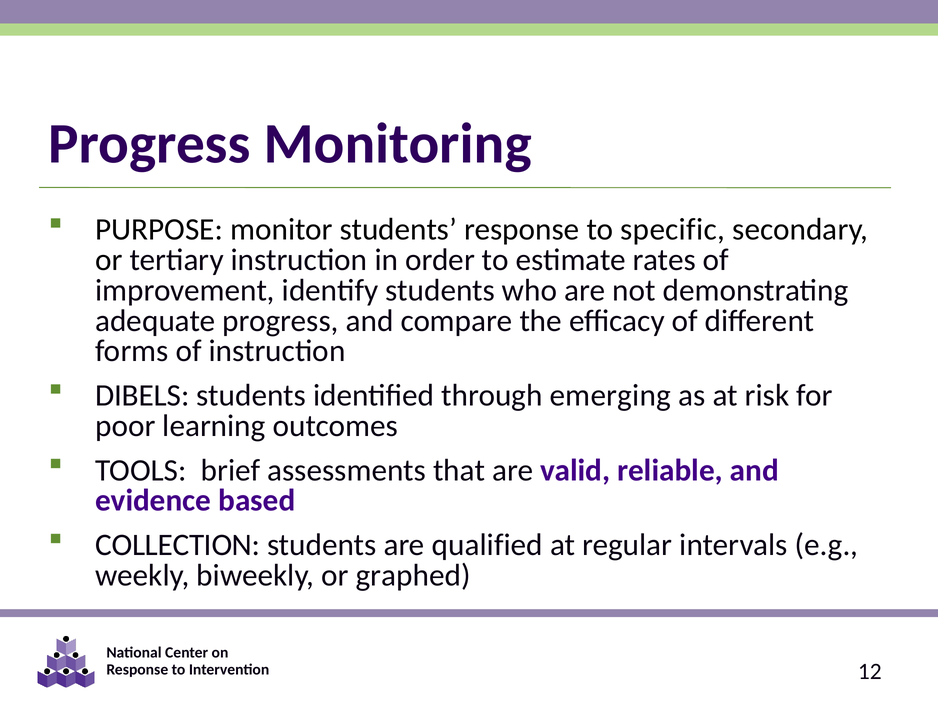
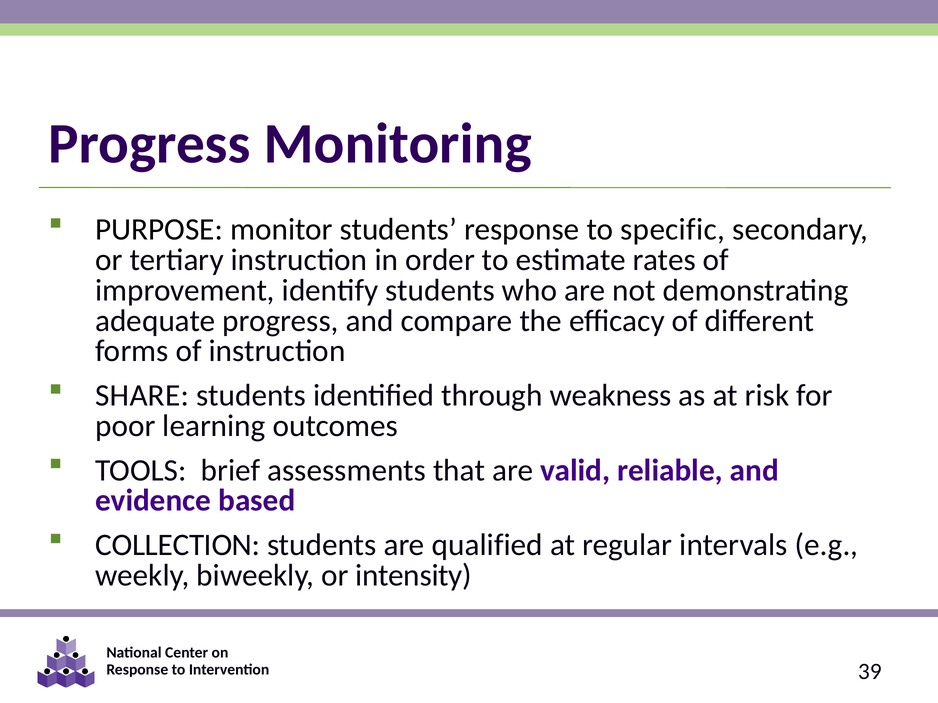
DIBELS: DIBELS -> SHARE
emerging: emerging -> weakness
graphed: graphed -> intensity
12: 12 -> 39
